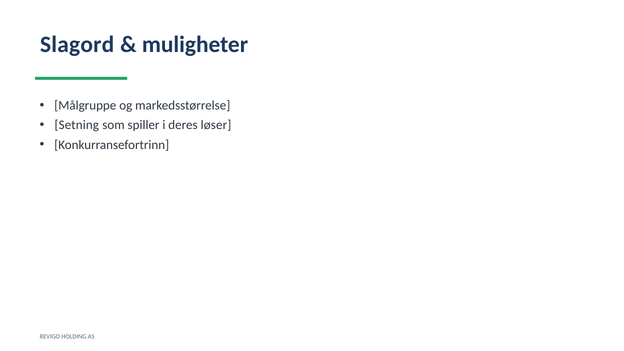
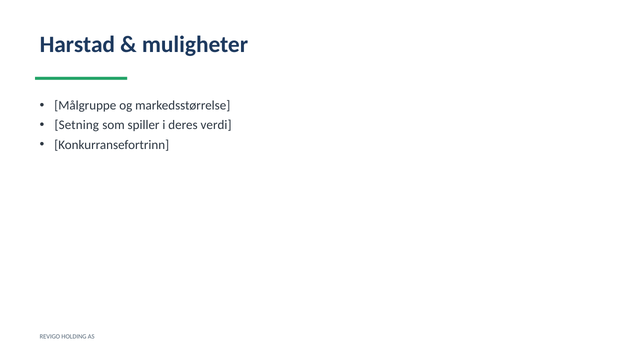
Slagord: Slagord -> Harstad
løser: løser -> verdi
